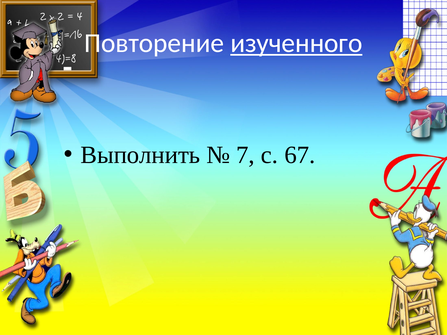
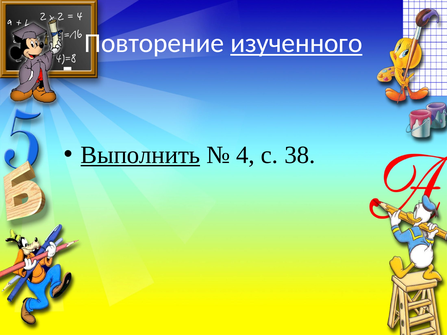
Выполнить underline: none -> present
7: 7 -> 4
67: 67 -> 38
